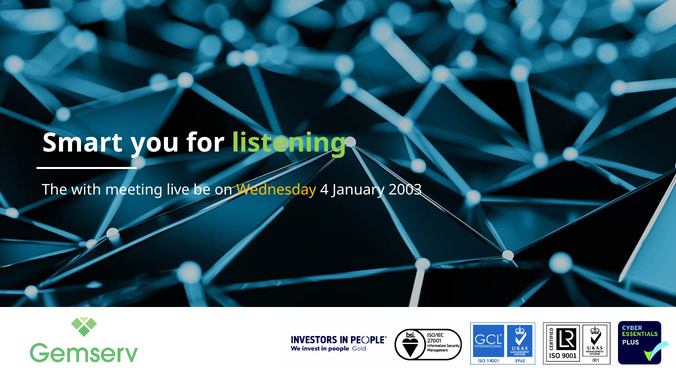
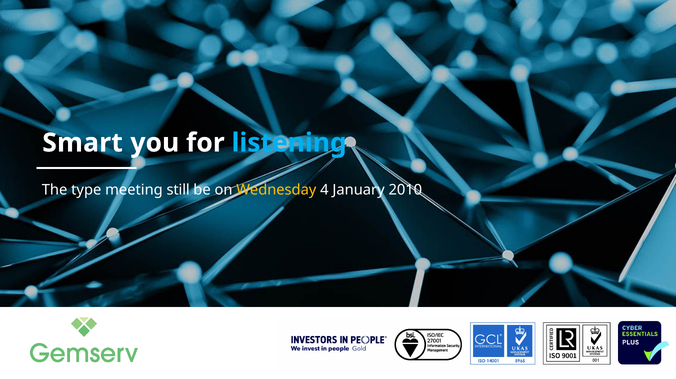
listening colour: light green -> light blue
with: with -> type
live: live -> still
2003: 2003 -> 2010
